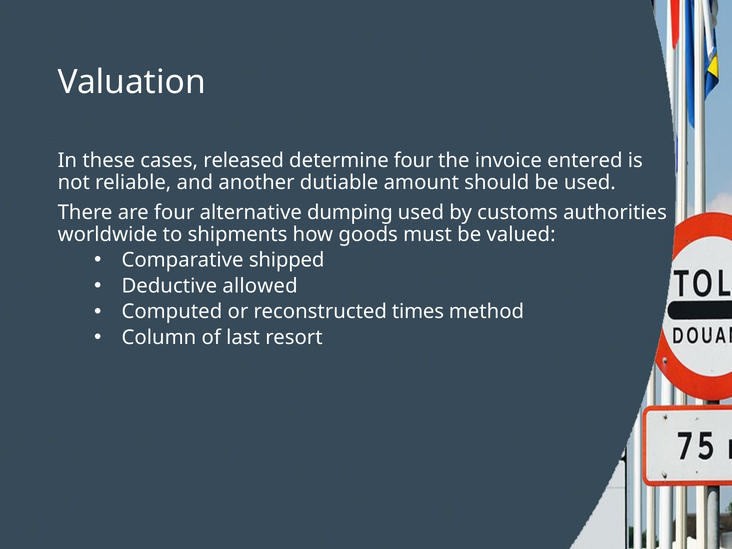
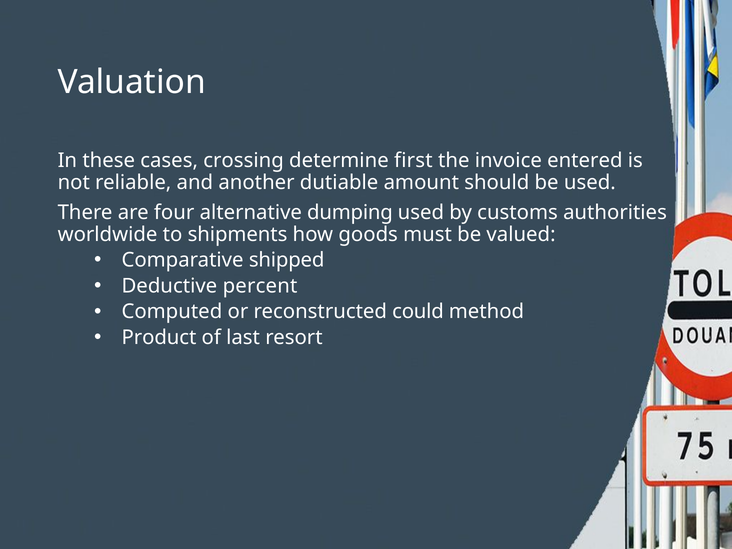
released: released -> crossing
determine four: four -> first
allowed: allowed -> percent
times: times -> could
Column: Column -> Product
